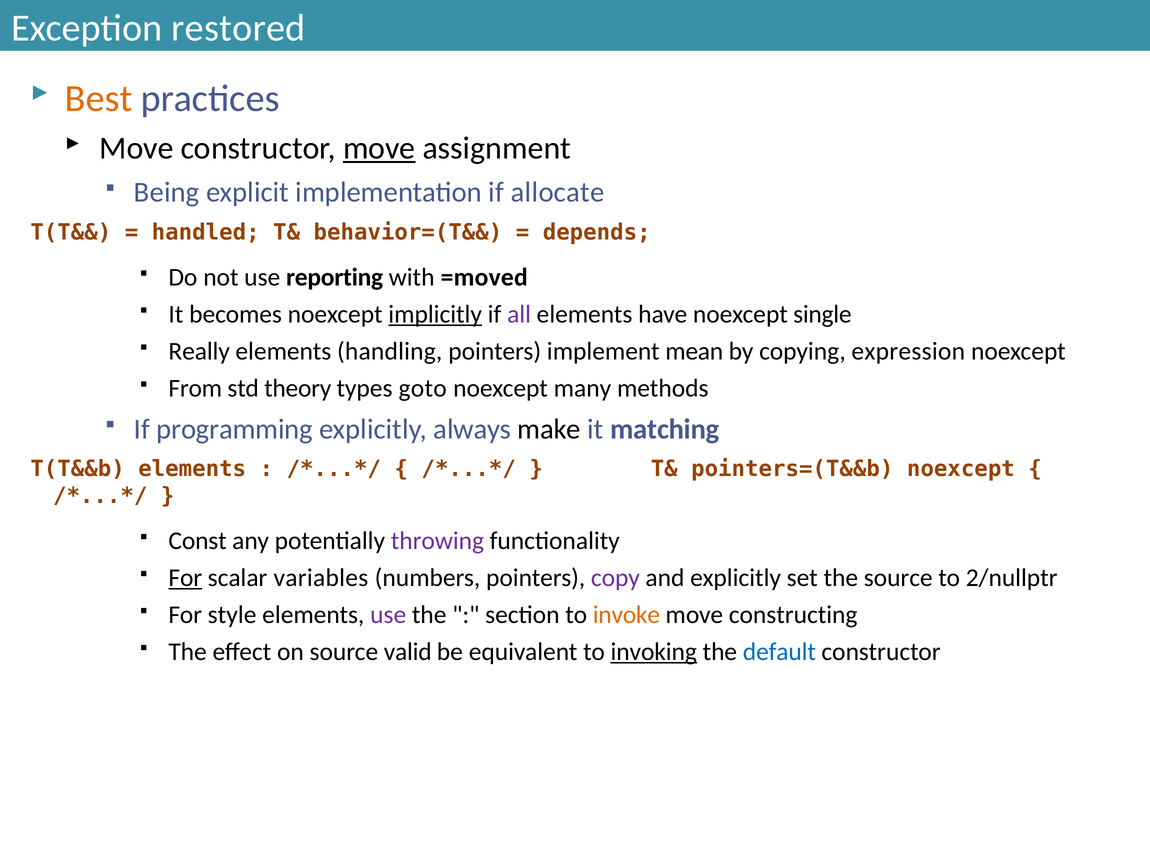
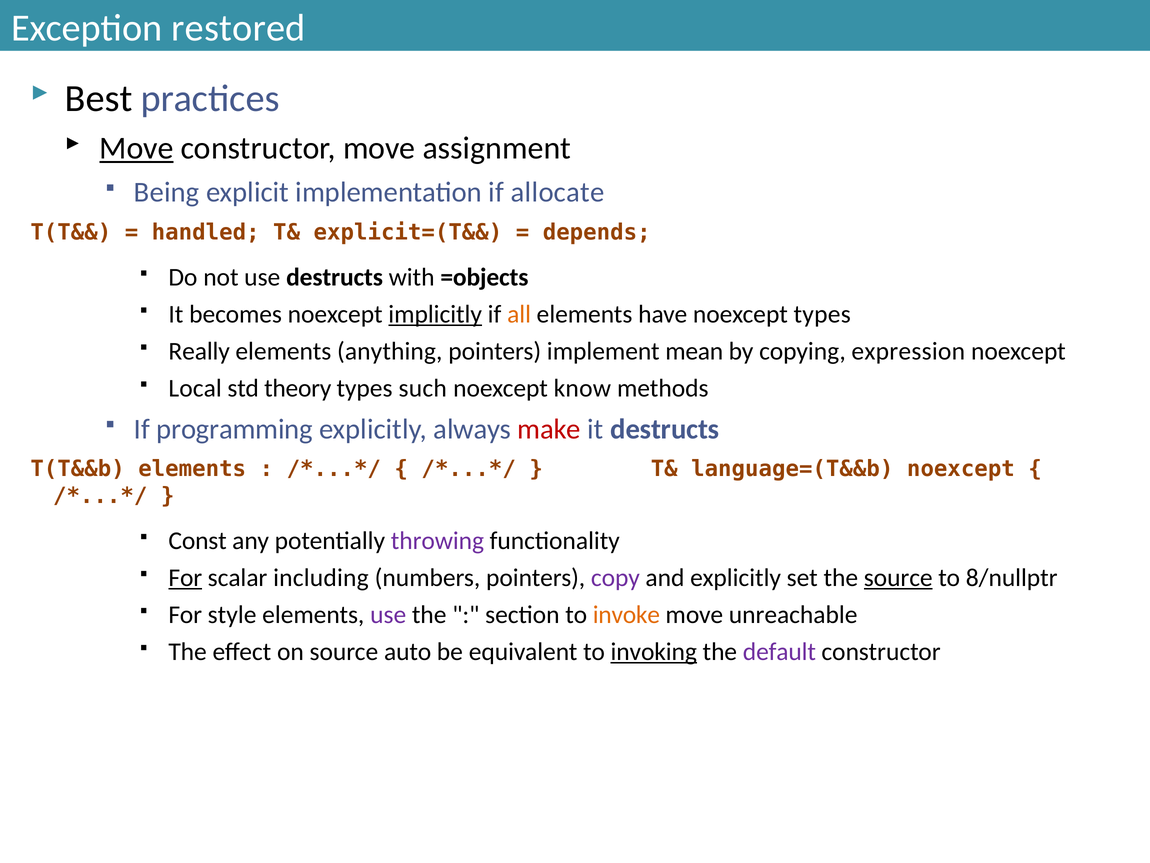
Best colour: orange -> black
Move at (137, 148) underline: none -> present
move at (379, 148) underline: present -> none
behavior=(T&&: behavior=(T&& -> explicit=(T&&
use reporting: reporting -> destructs
=moved: =moved -> =objects
all colour: purple -> orange
noexcept single: single -> types
handling: handling -> anything
From: From -> Local
goto: goto -> such
many: many -> know
make colour: black -> red
it matching: matching -> destructs
pointers=(T&&b: pointers=(T&&b -> language=(T&&b
variables: variables -> including
source at (898, 578) underline: none -> present
2/nullptr: 2/nullptr -> 8/nullptr
constructing: constructing -> unreachable
valid: valid -> auto
default colour: blue -> purple
